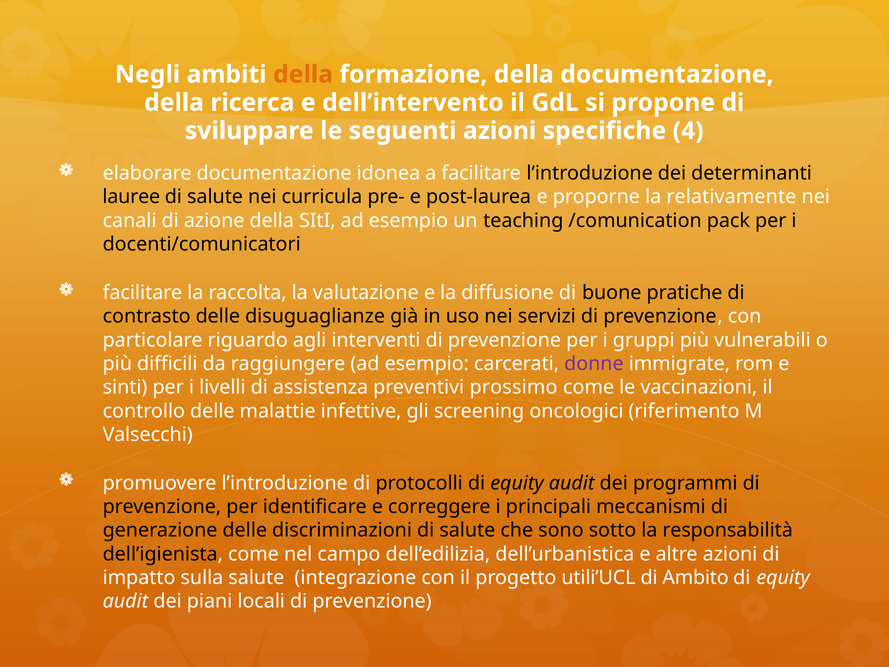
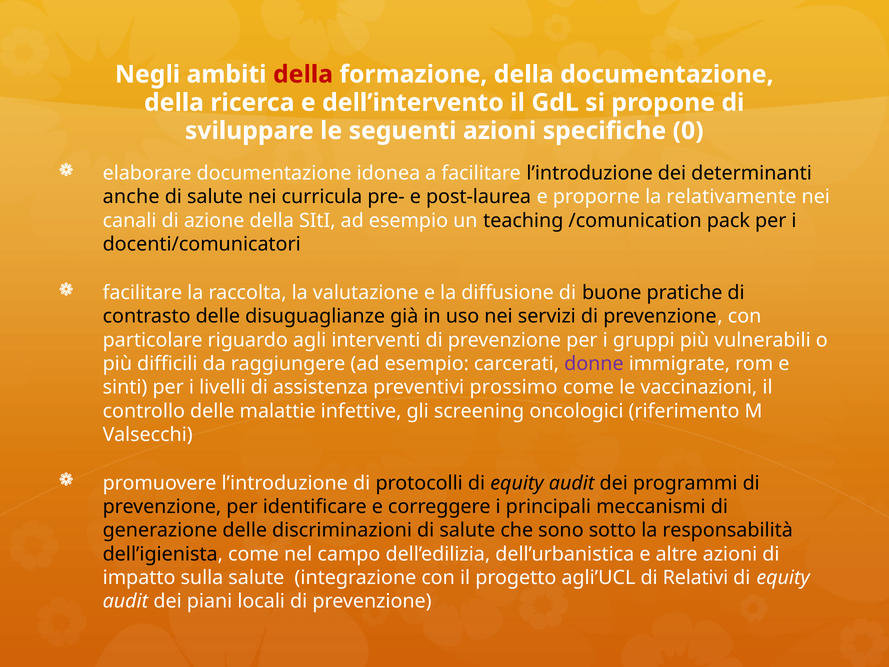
della at (303, 74) colour: orange -> red
4: 4 -> 0
lauree: lauree -> anche
utili’UCL: utili’UCL -> agli’UCL
Ambito: Ambito -> Relativi
